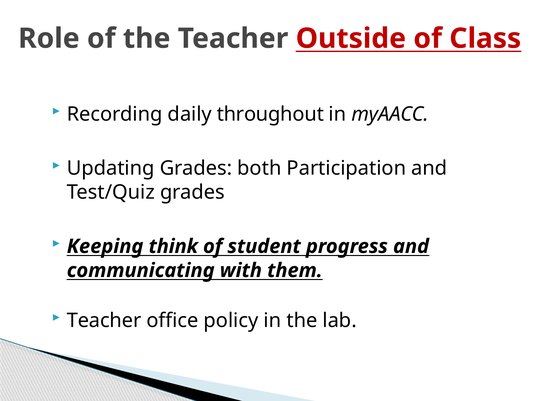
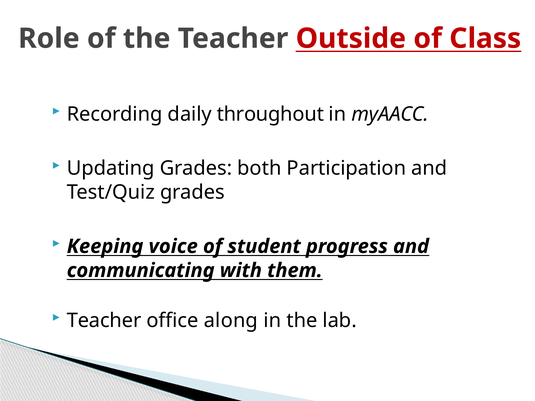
think: think -> voice
policy: policy -> along
